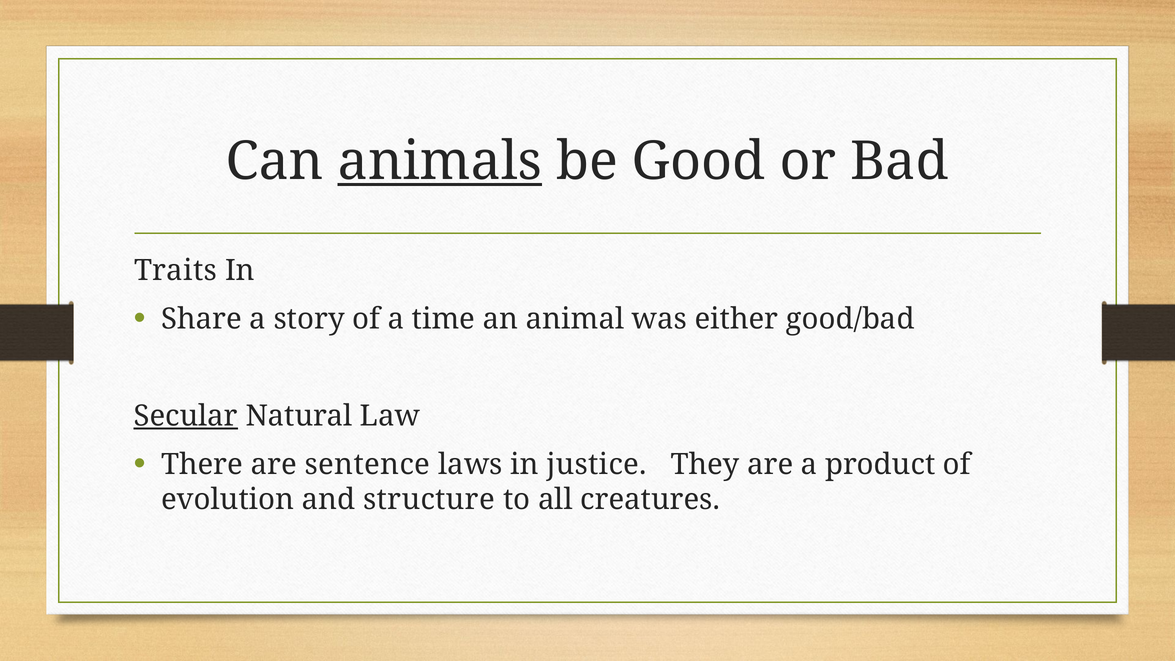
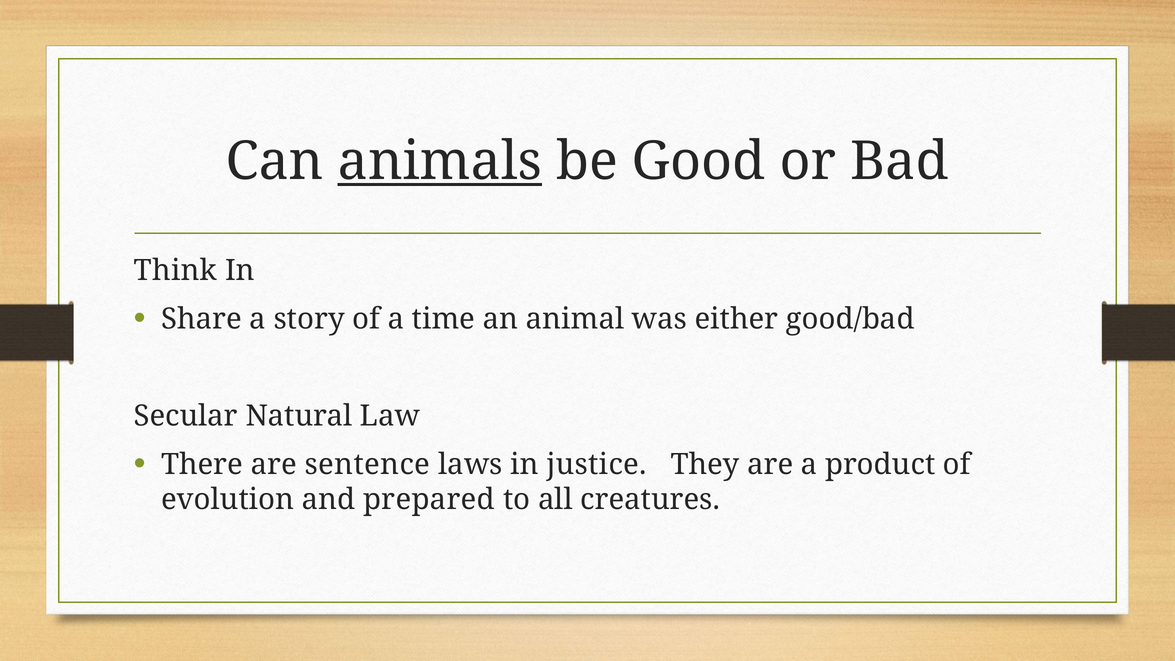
Traits: Traits -> Think
Secular underline: present -> none
structure: structure -> prepared
